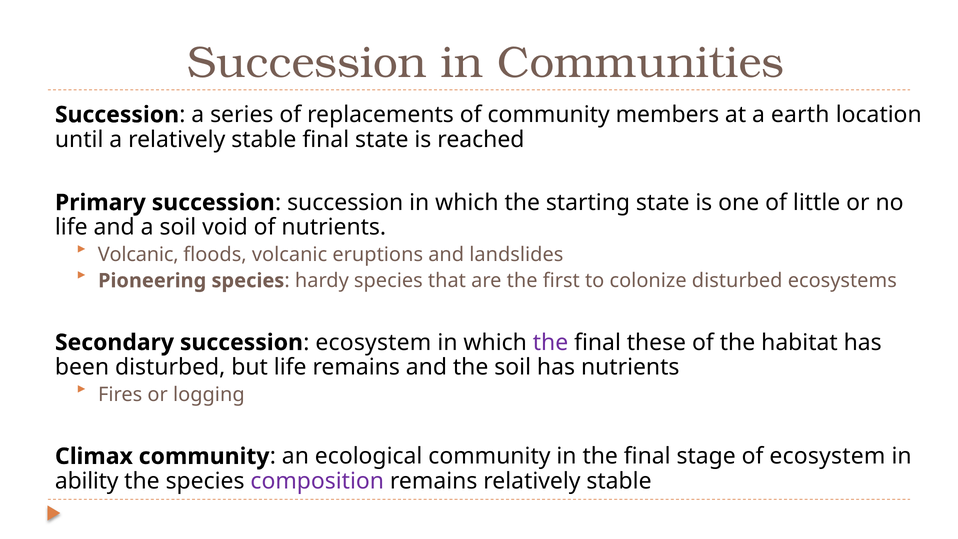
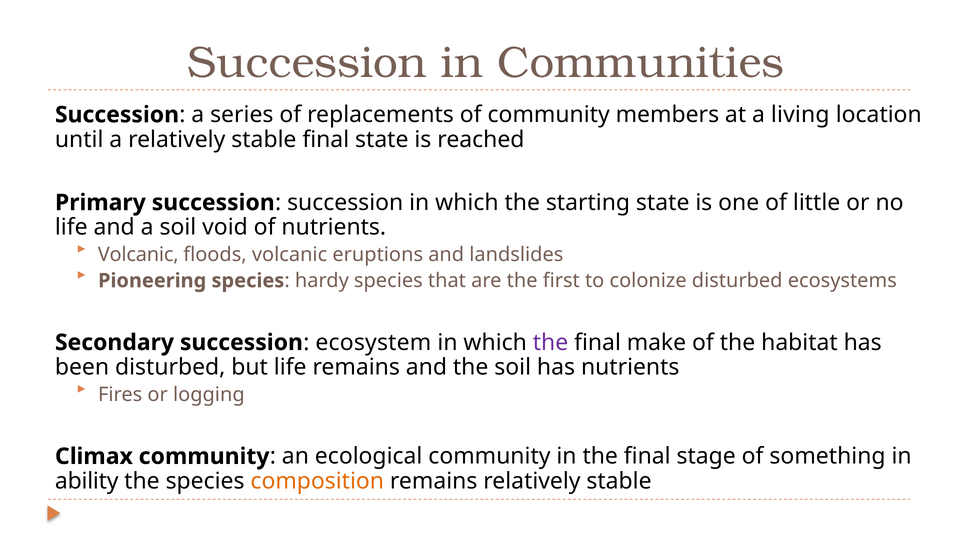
earth: earth -> living
these: these -> make
of ecosystem: ecosystem -> something
composition colour: purple -> orange
